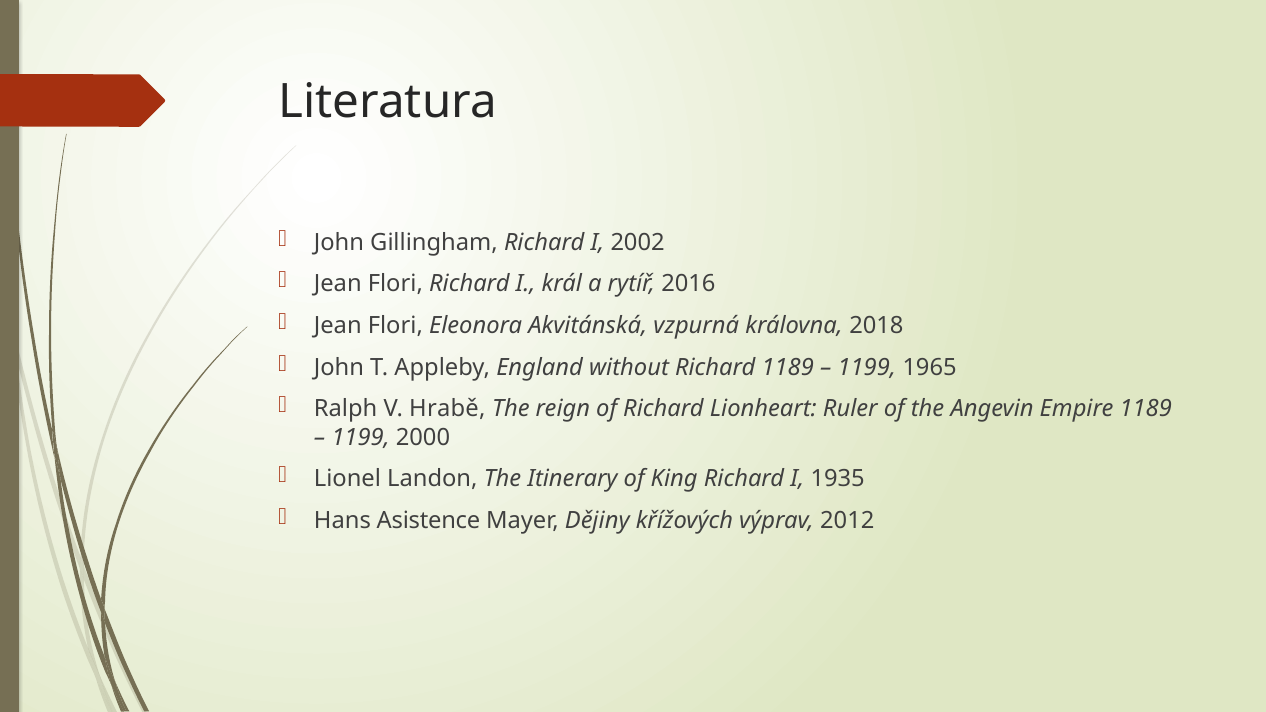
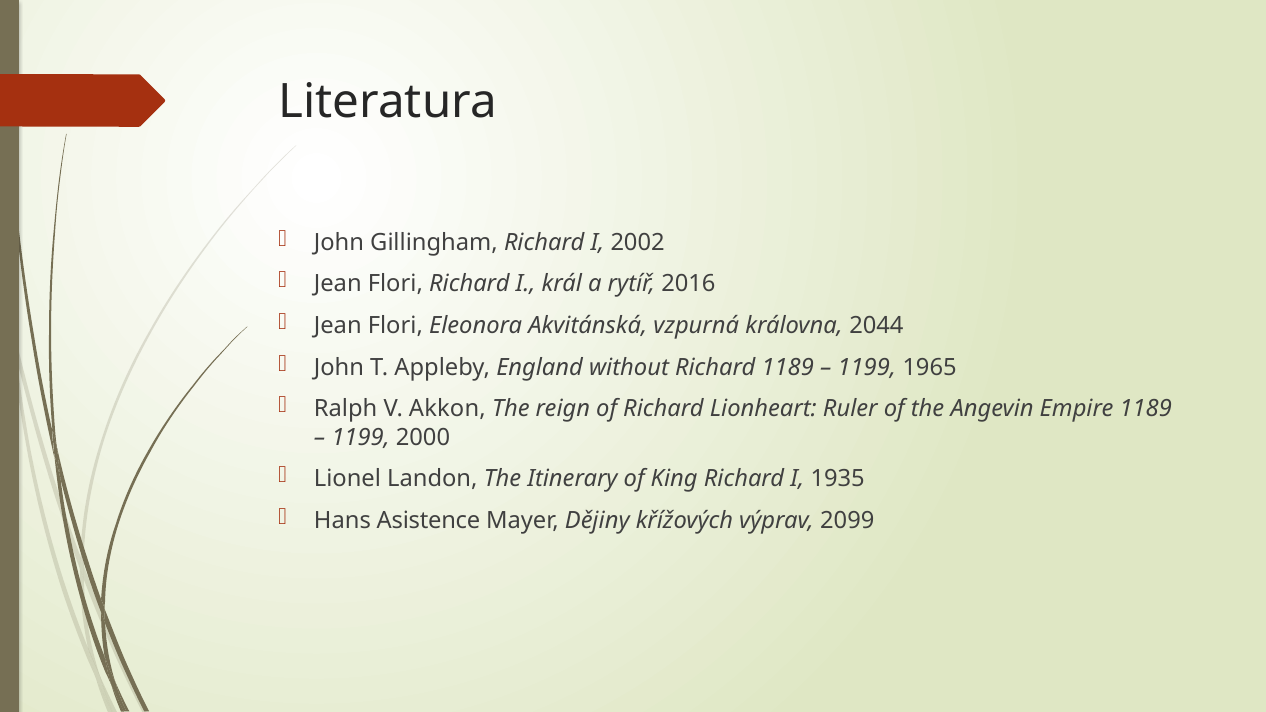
2018: 2018 -> 2044
Hrabě: Hrabě -> Akkon
2012: 2012 -> 2099
